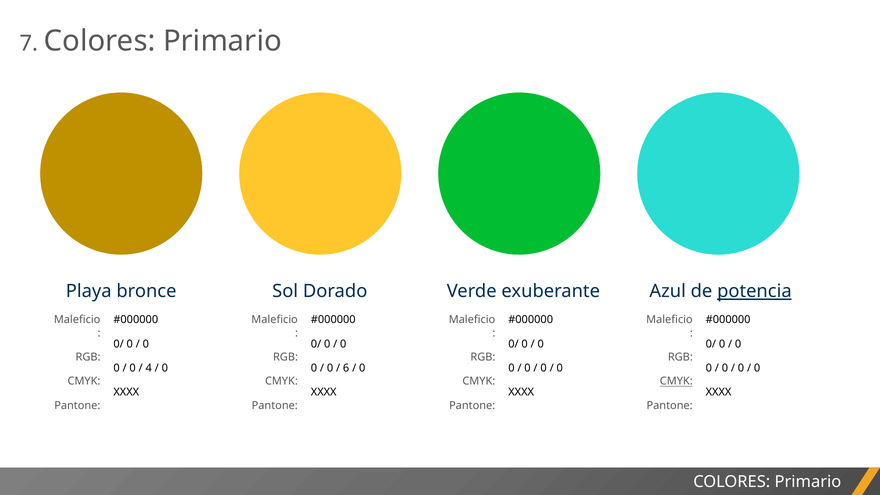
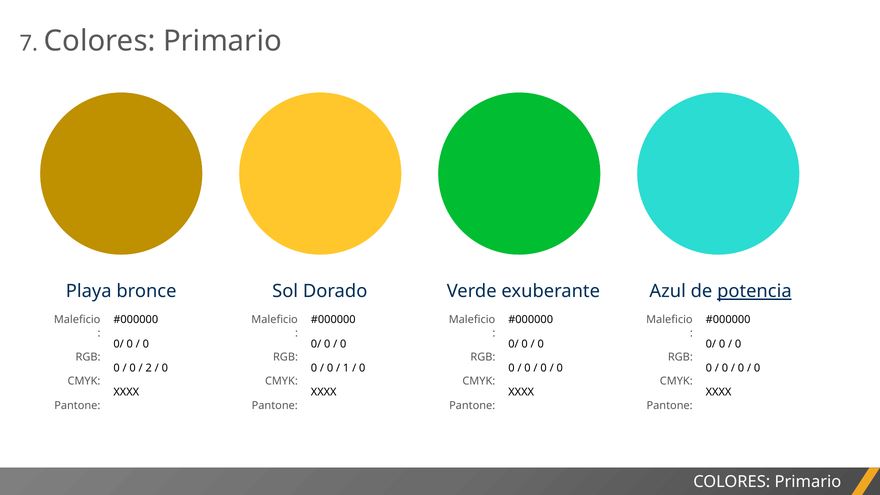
4: 4 -> 2
6: 6 -> 1
CMYK at (676, 381) underline: present -> none
